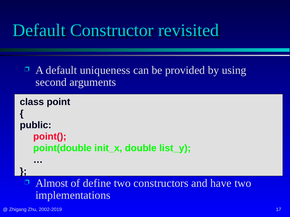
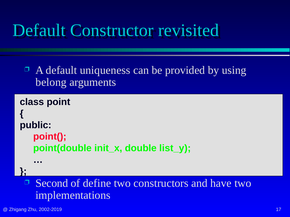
second: second -> belong
Almost: Almost -> Second
